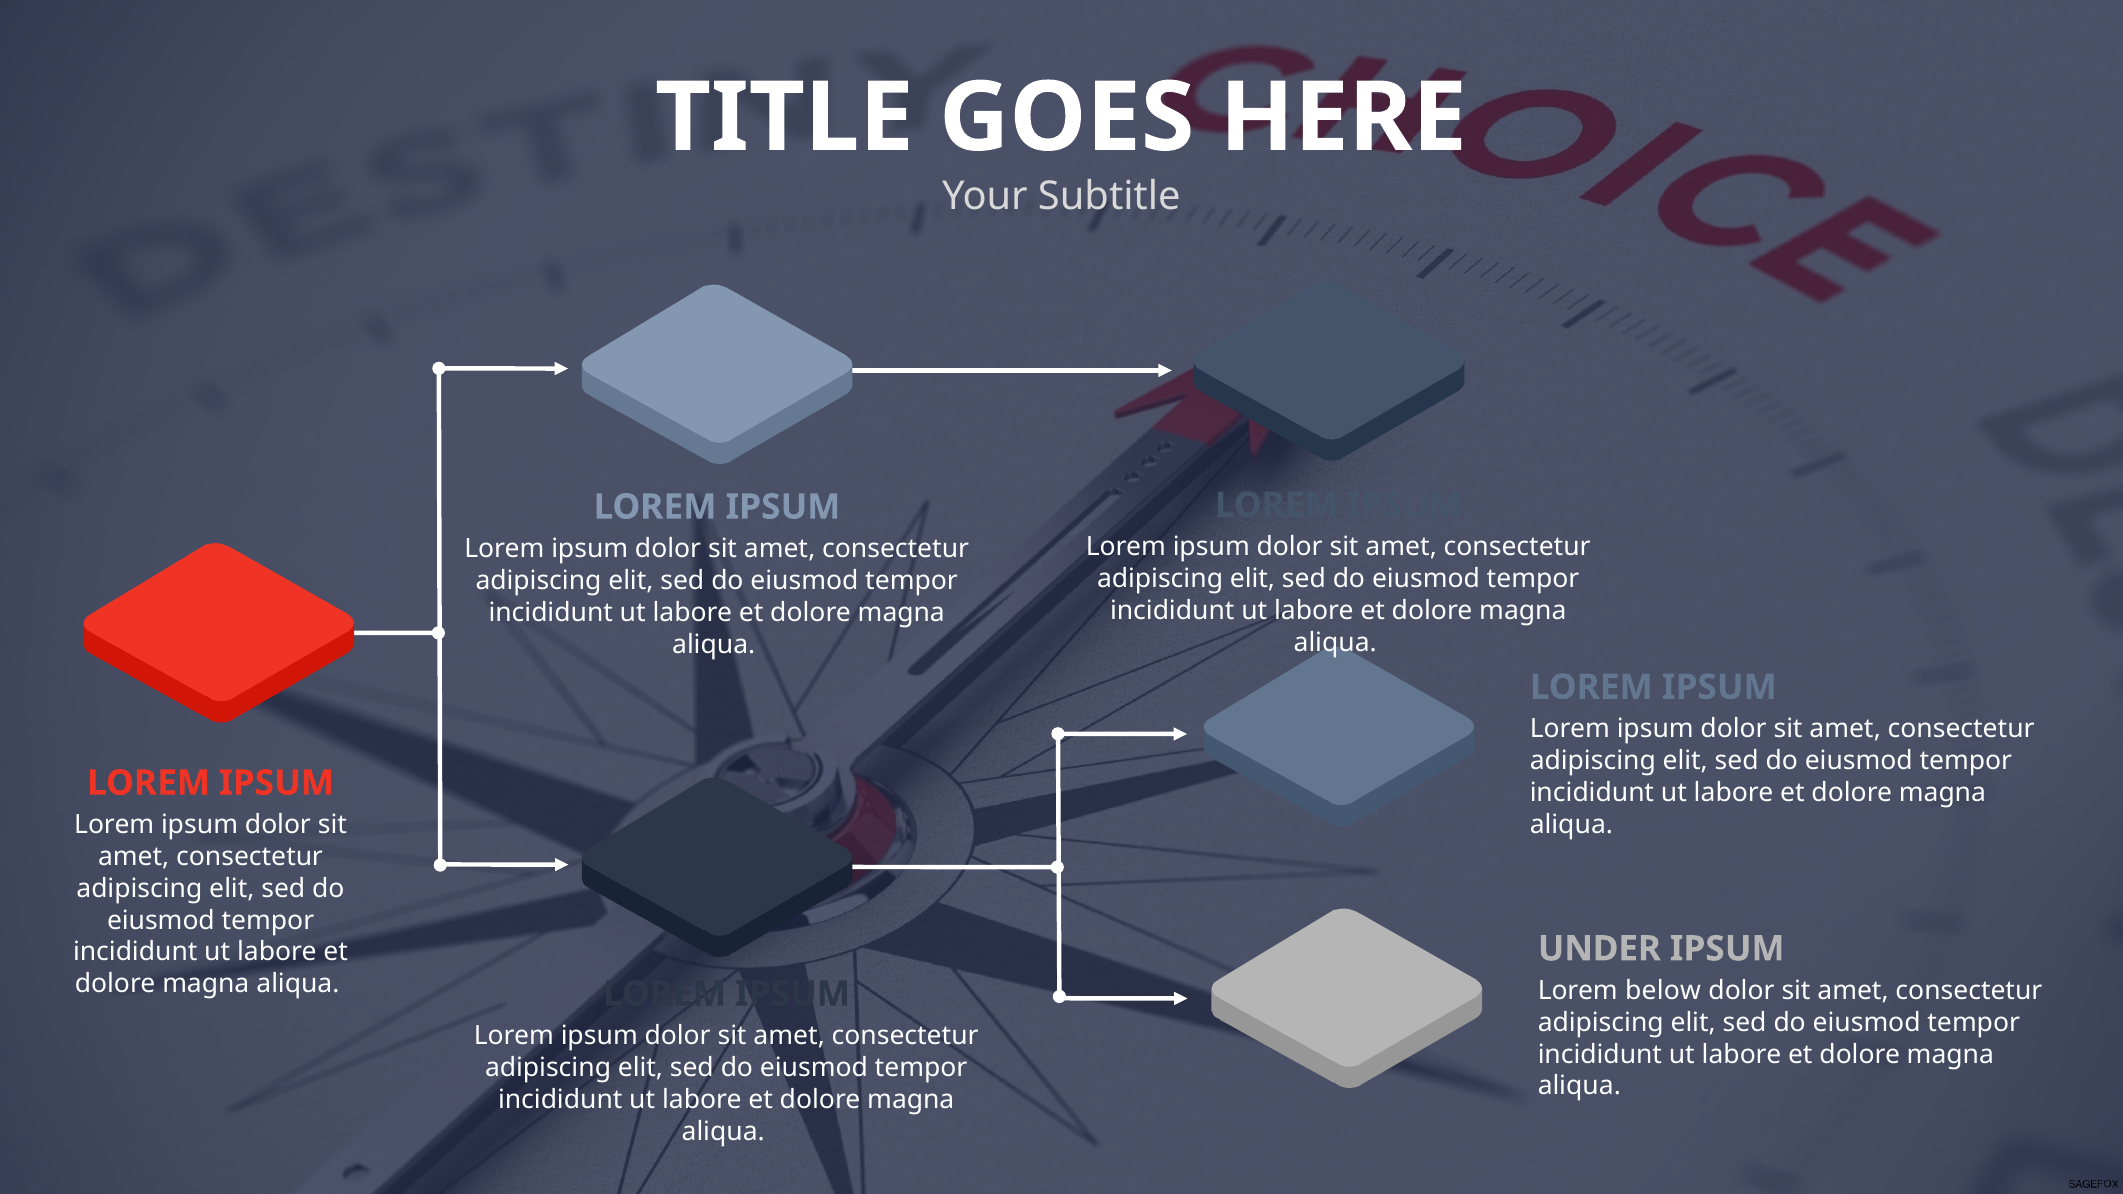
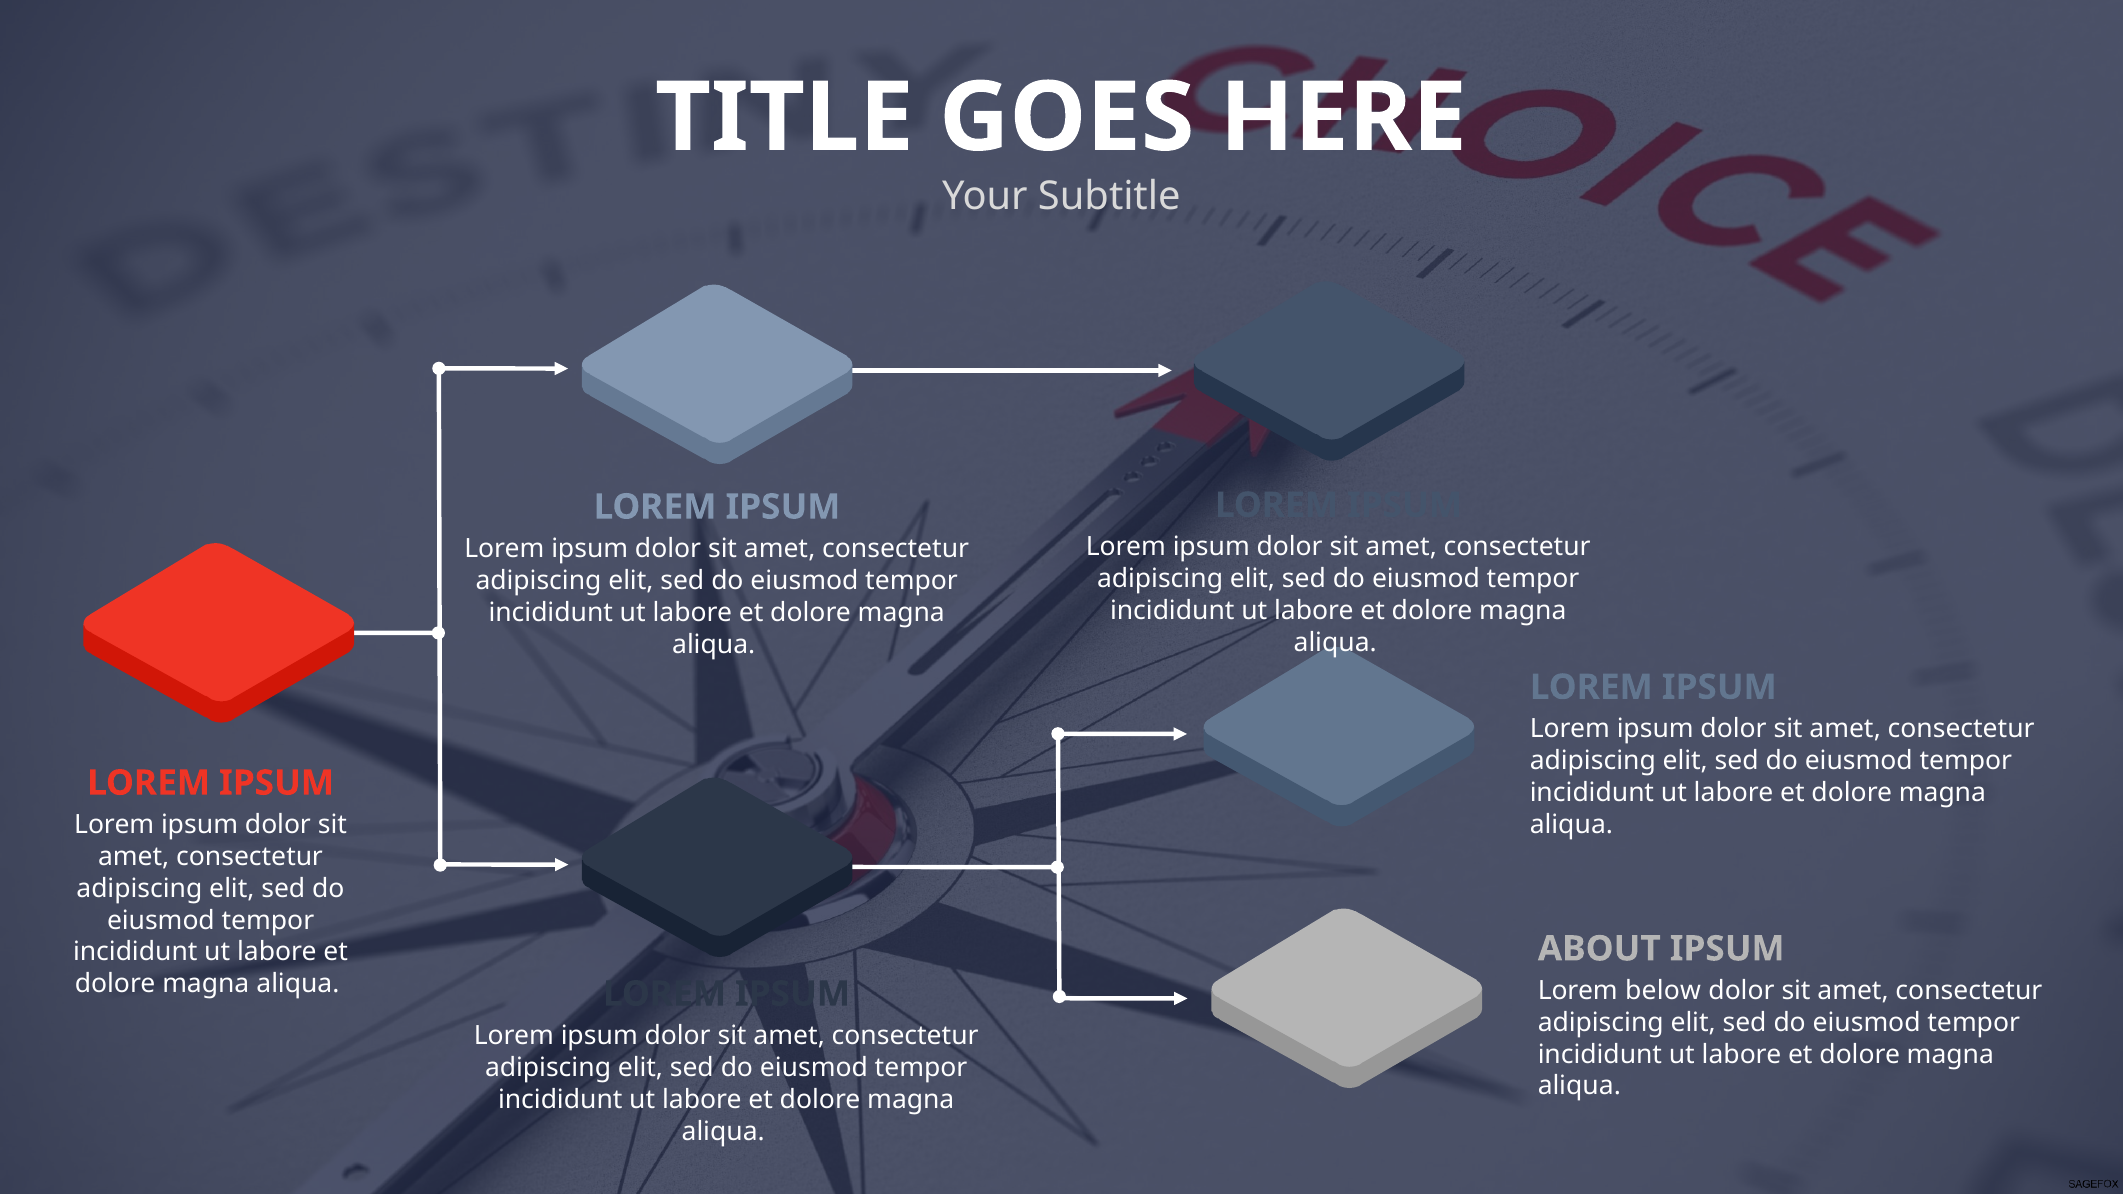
UNDER: UNDER -> ABOUT
